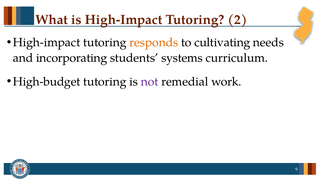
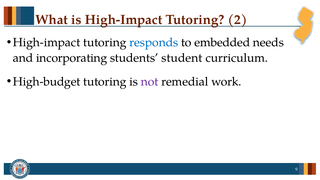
responds colour: orange -> blue
cultivating: cultivating -> embedded
systems: systems -> student
